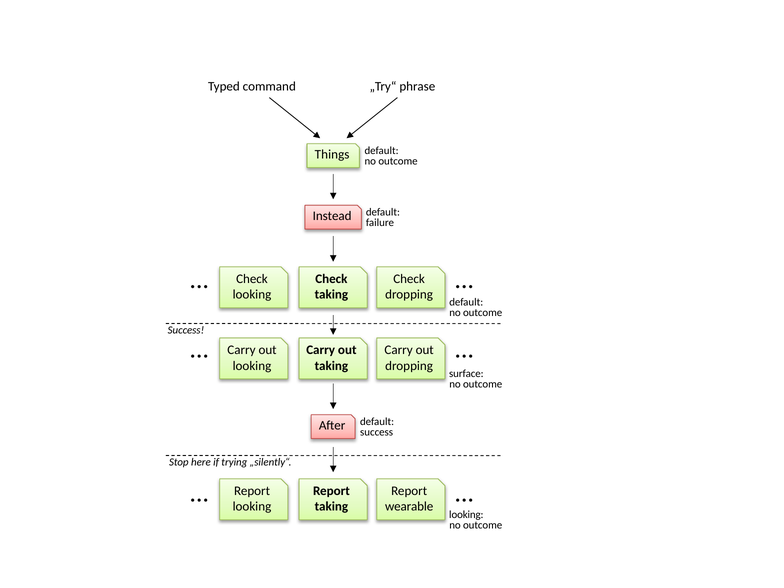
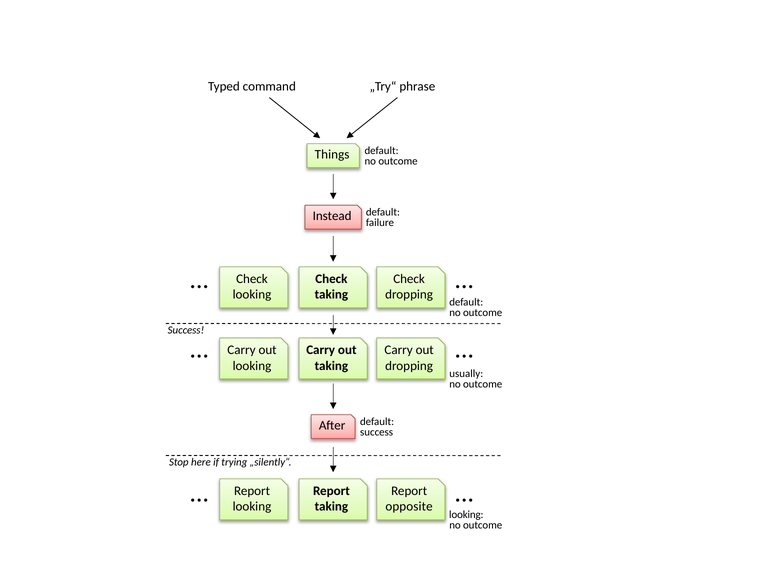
surface: surface -> usually
wearable: wearable -> opposite
